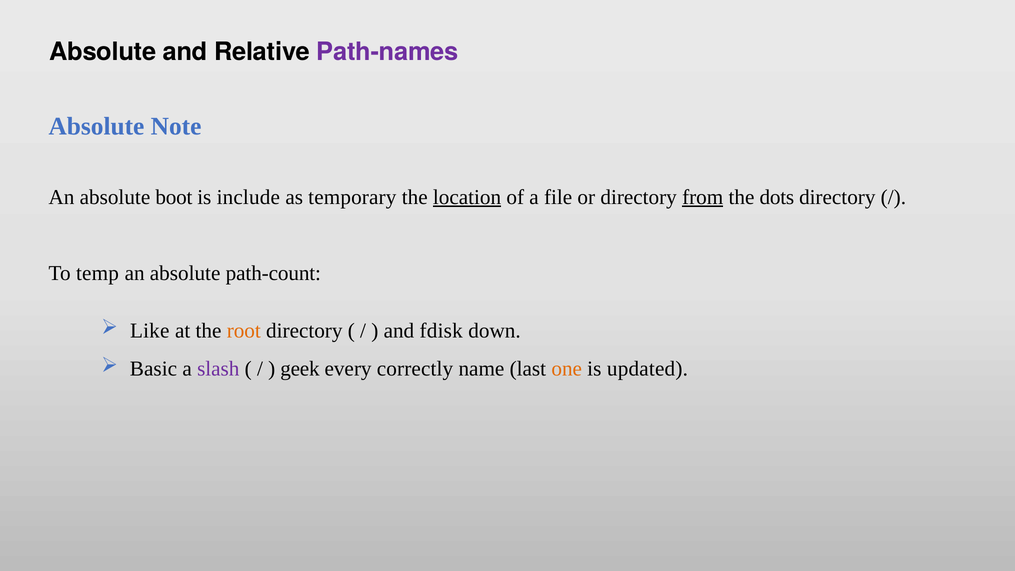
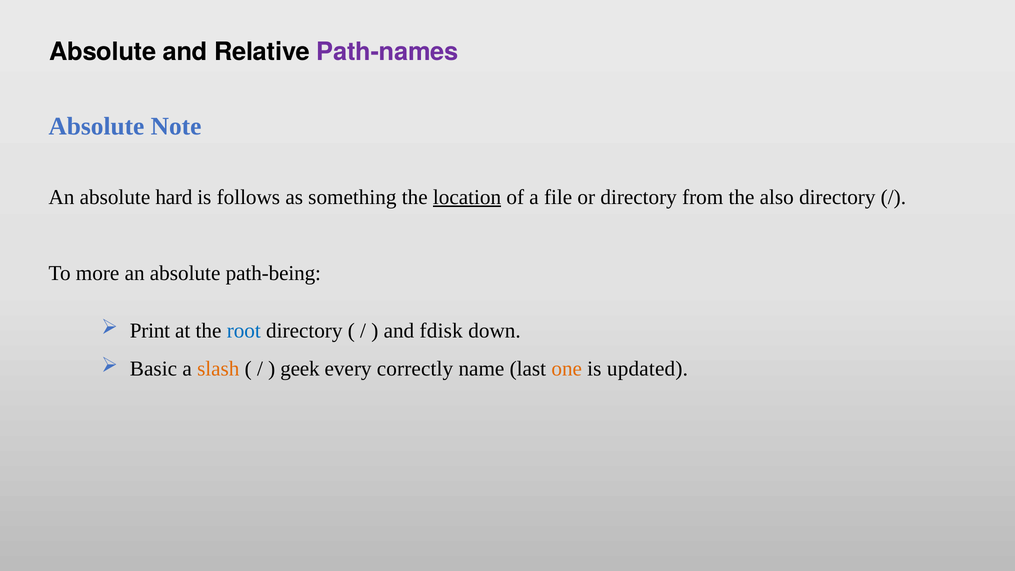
boot: boot -> hard
include: include -> follows
temporary: temporary -> something
from underline: present -> none
dots: dots -> also
temp: temp -> more
path-count: path-count -> path-being
Like: Like -> Print
root colour: orange -> blue
slash colour: purple -> orange
